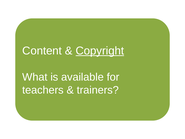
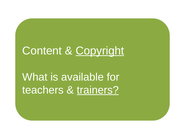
trainers underline: none -> present
